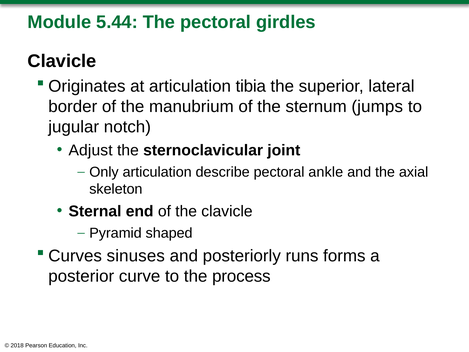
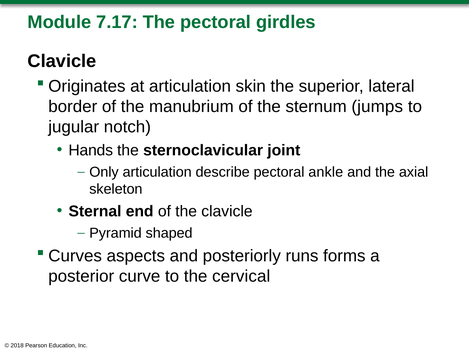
5.44: 5.44 -> 7.17
tibia: tibia -> skin
Adjust: Adjust -> Hands
sinuses: sinuses -> aspects
process: process -> cervical
